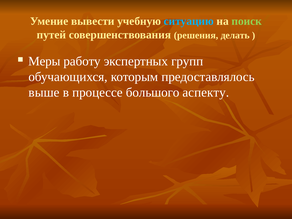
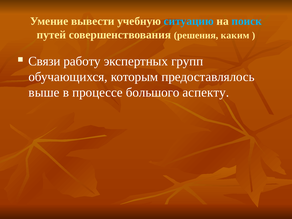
поиск colour: light green -> light blue
делать: делать -> каким
Меры: Меры -> Связи
